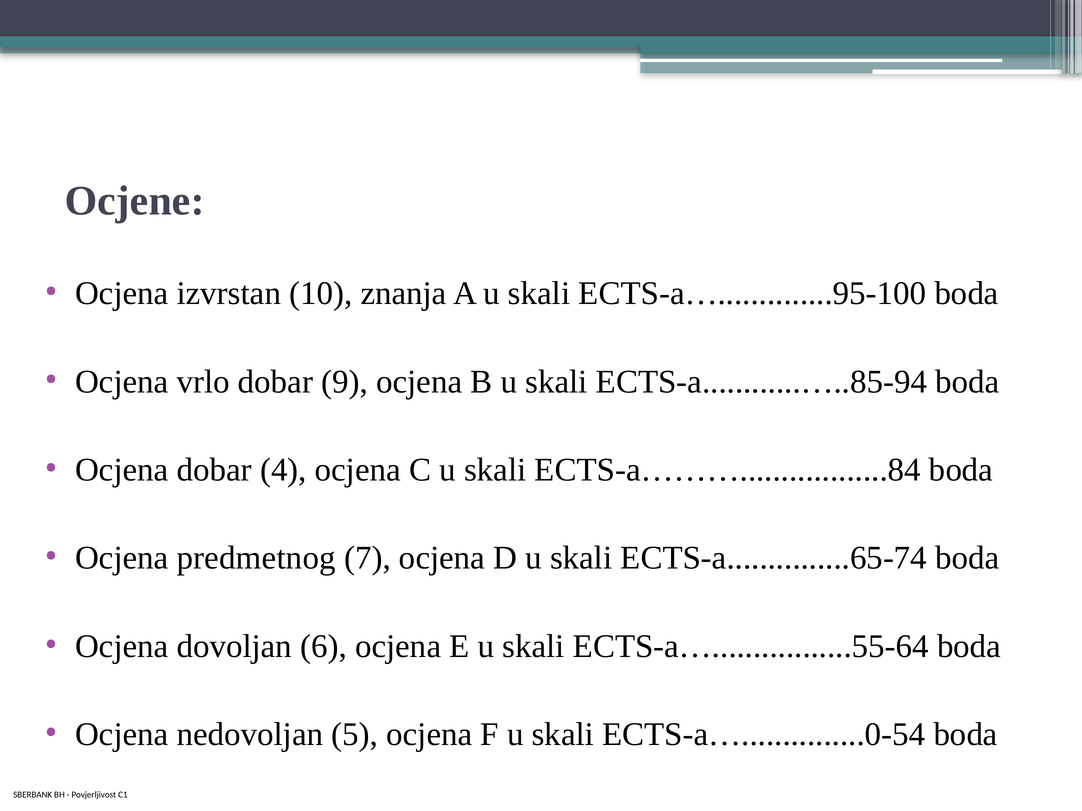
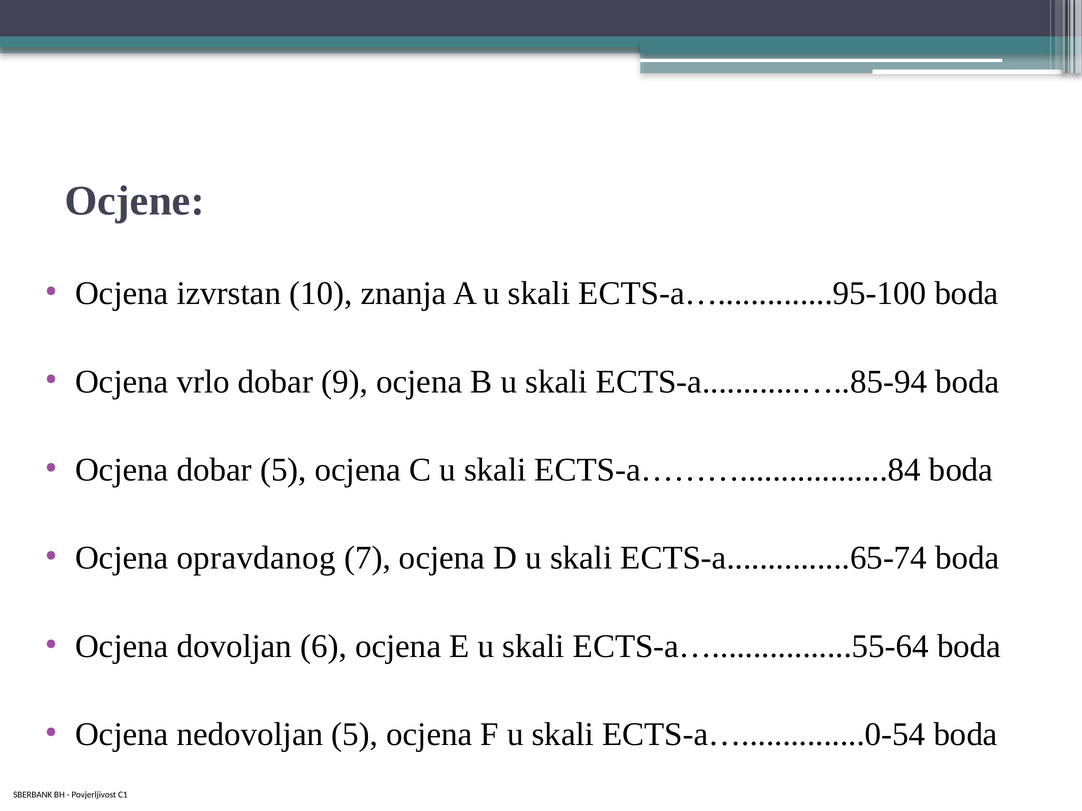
dobar 4: 4 -> 5
predmetnog: predmetnog -> opravdanog
